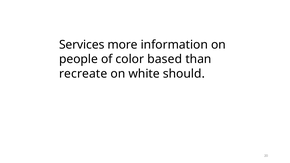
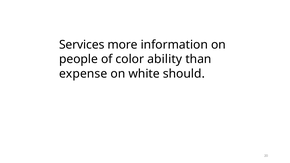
based: based -> ability
recreate: recreate -> expense
